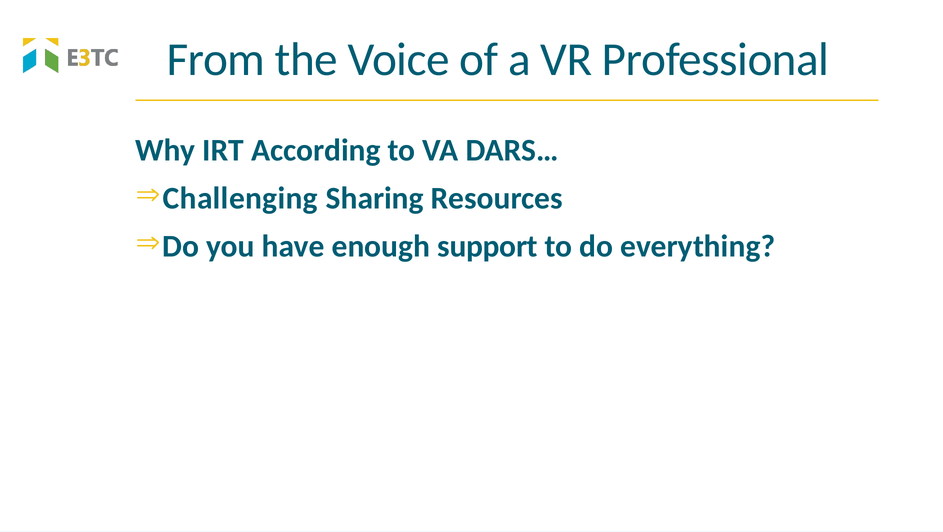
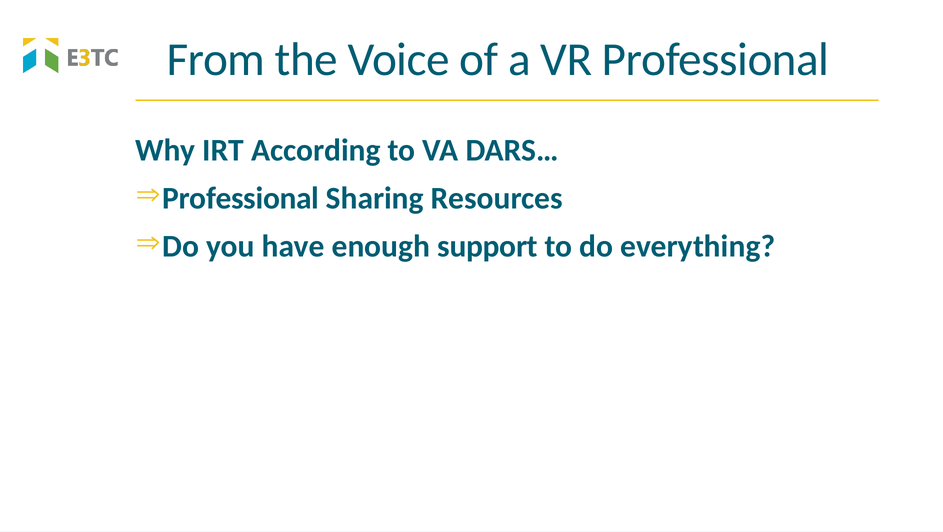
Challenging at (240, 198): Challenging -> Professional
